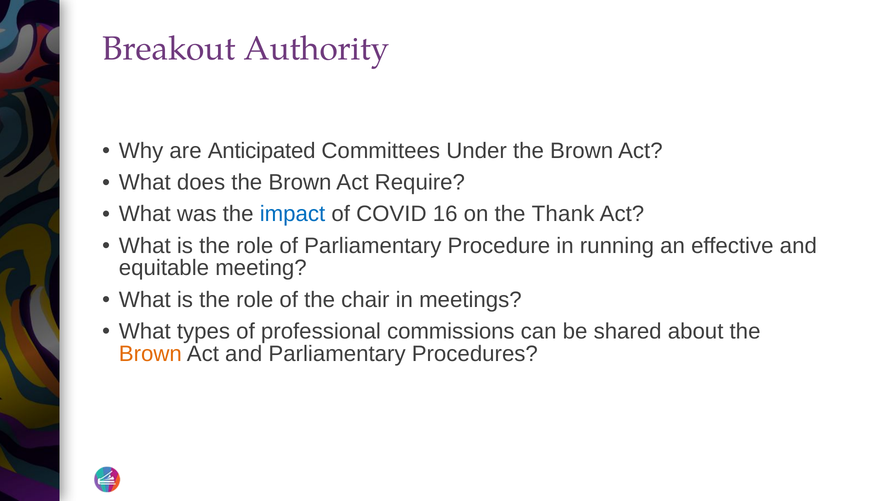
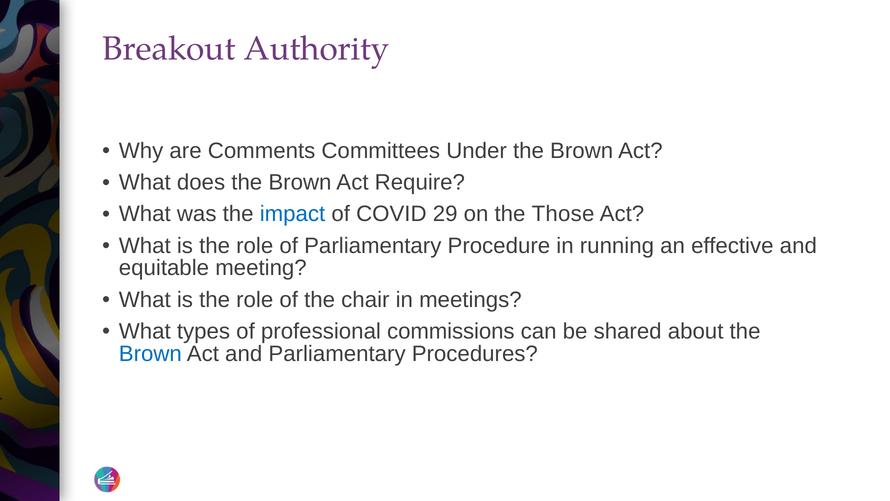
Anticipated: Anticipated -> Comments
16: 16 -> 29
Thank: Thank -> Those
Brown at (150, 353) colour: orange -> blue
